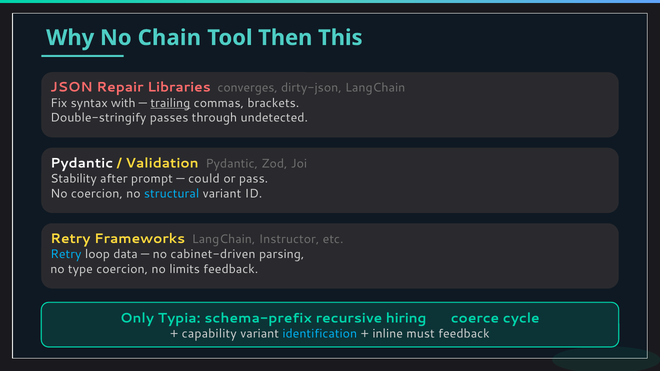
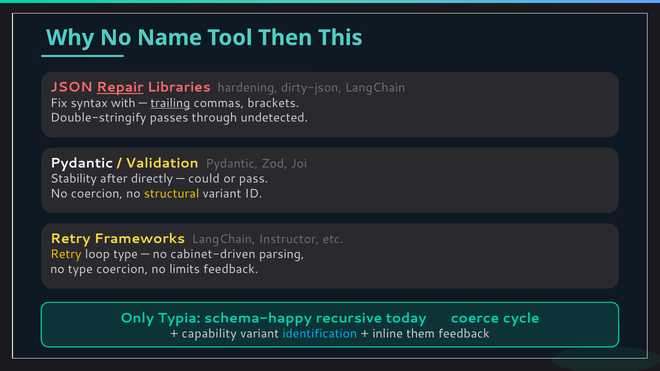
Chain: Chain -> Name
Repair underline: none -> present
converges: converges -> hardening
prompt: prompt -> directly
structural colour: light blue -> yellow
Retry at (66, 254) colour: light blue -> yellow
loop data: data -> type
schema-prefix: schema-prefix -> schema-happy
hiring: hiring -> today
must: must -> them
